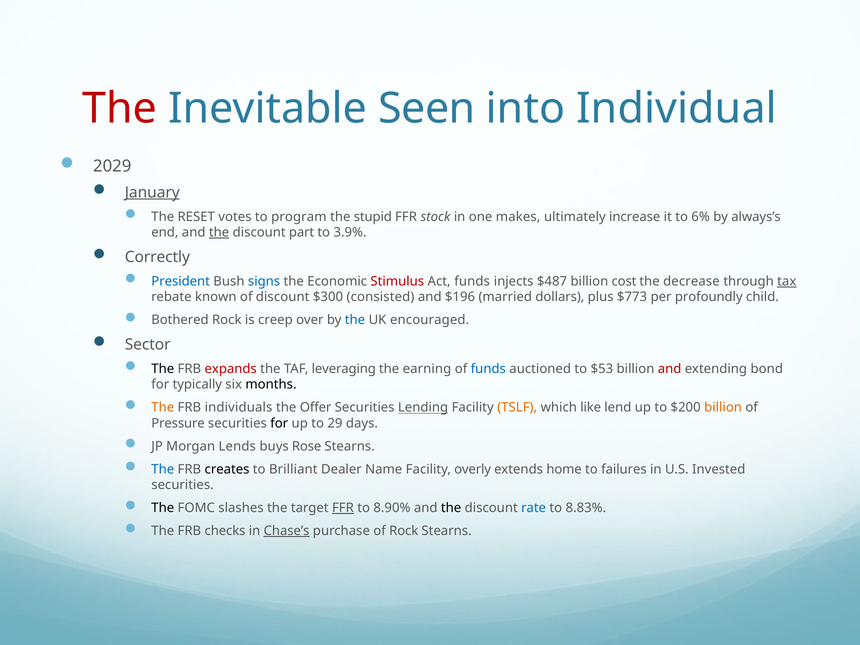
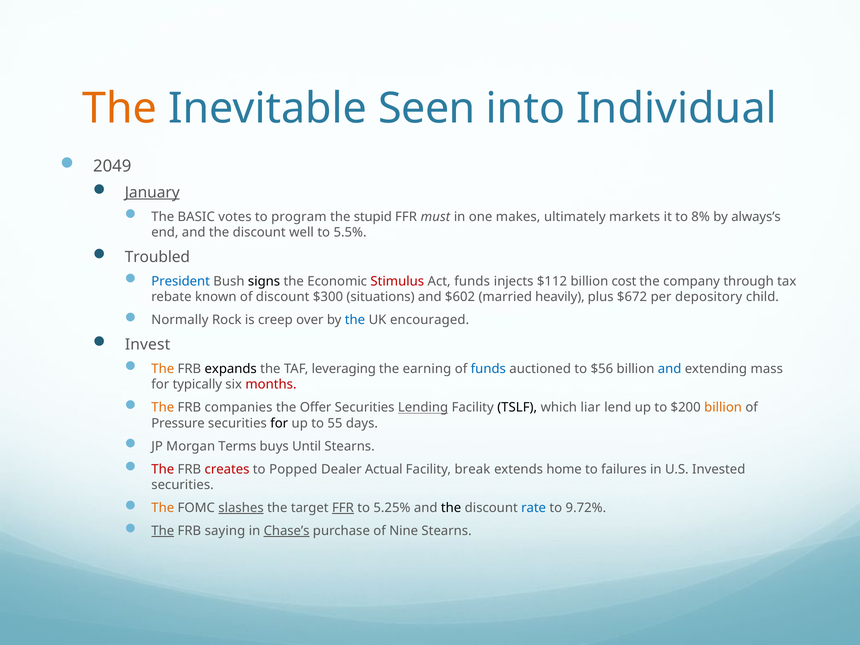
The at (120, 109) colour: red -> orange
2029: 2029 -> 2049
RESET: RESET -> BASIC
stock: stock -> must
increase: increase -> markets
6%: 6% -> 8%
the at (219, 232) underline: present -> none
part: part -> well
3.9%: 3.9% -> 5.5%
Correctly: Correctly -> Troubled
signs colour: blue -> black
$487: $487 -> $112
decrease: decrease -> company
tax underline: present -> none
consisted: consisted -> situations
$196: $196 -> $602
dollars: dollars -> heavily
$773: $773 -> $672
profoundly: profoundly -> depository
Bothered: Bothered -> Normally
Sector: Sector -> Invest
The at (163, 369) colour: black -> orange
expands colour: red -> black
$53: $53 -> $56
and at (670, 369) colour: red -> blue
bond: bond -> mass
months colour: black -> red
individuals: individuals -> companies
TSLF colour: orange -> black
like: like -> liar
29: 29 -> 55
Lends: Lends -> Terms
Rose: Rose -> Until
The at (163, 469) colour: blue -> red
creates colour: black -> red
Brilliant: Brilliant -> Popped
Name: Name -> Actual
overly: overly -> break
The at (163, 508) colour: black -> orange
slashes underline: none -> present
8.90%: 8.90% -> 5.25%
8.83%: 8.83% -> 9.72%
The at (163, 531) underline: none -> present
checks: checks -> saying
of Rock: Rock -> Nine
